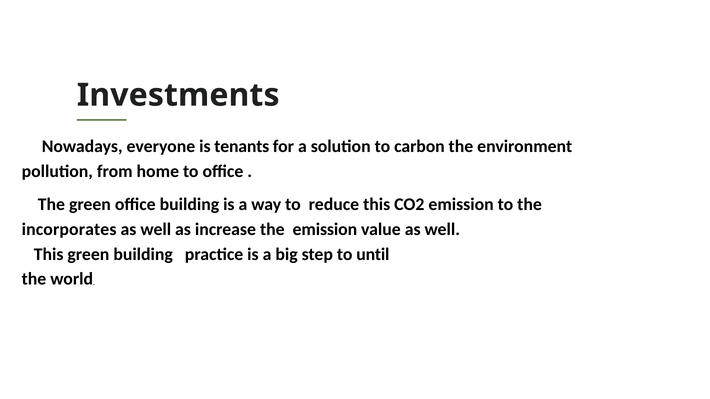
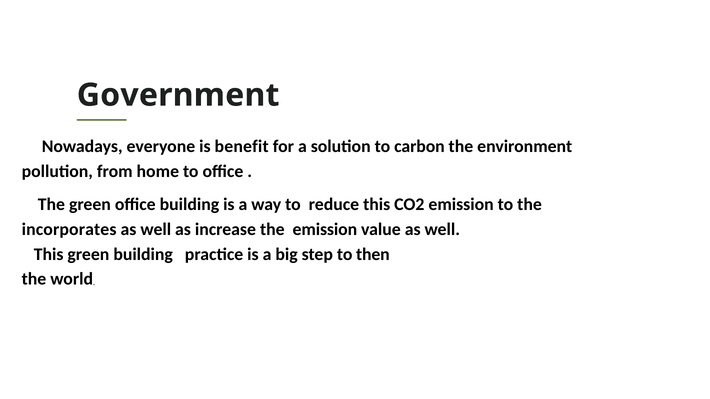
Investments: Investments -> Government
tenants: tenants -> benefit
until: until -> then
